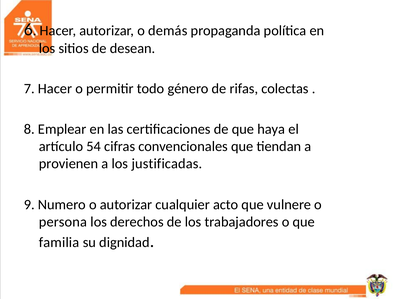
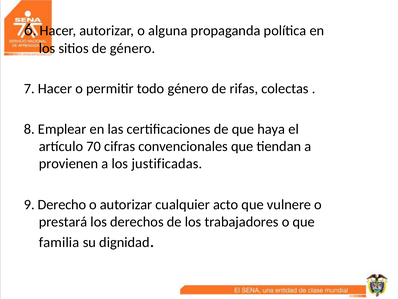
demás: demás -> alguna
de desean: desean -> género
54: 54 -> 70
Numero: Numero -> Derecho
persona: persona -> prestará
